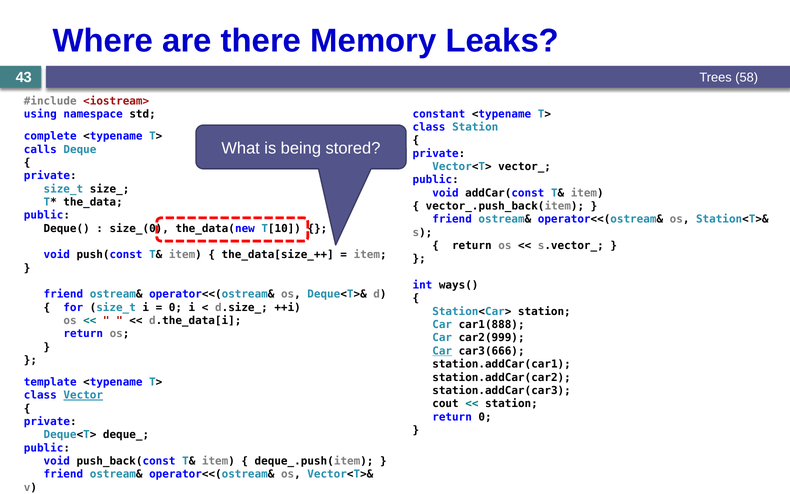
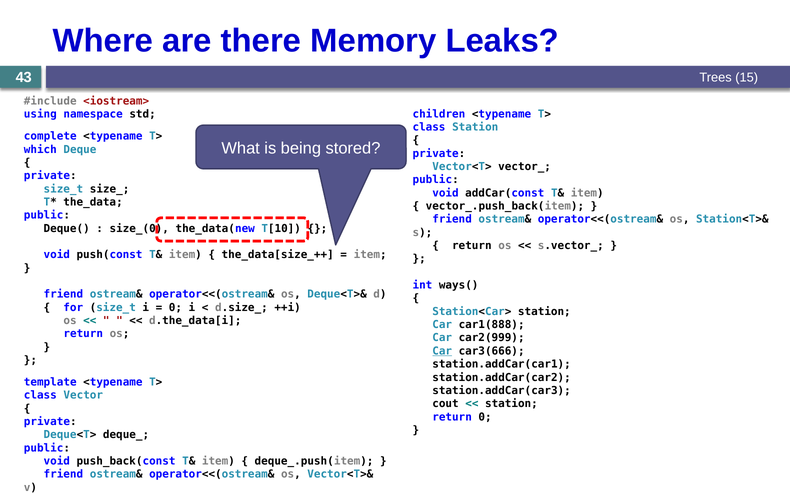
58: 58 -> 15
constant: constant -> children
calls: calls -> which
Vector underline: present -> none
